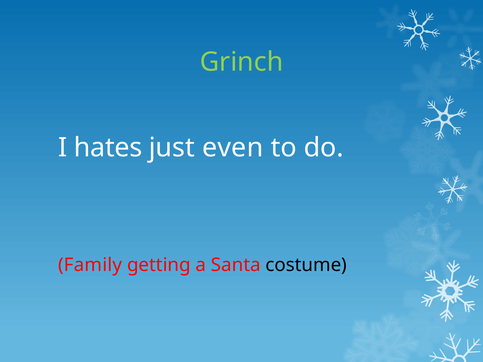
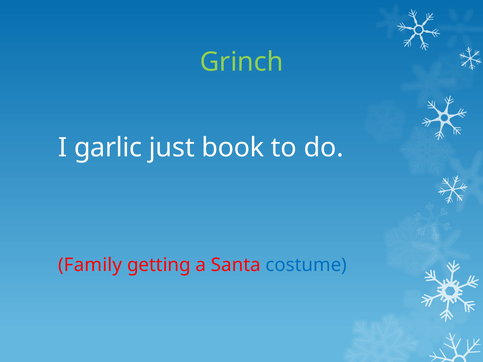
hates: hates -> garlic
even: even -> book
costume colour: black -> blue
